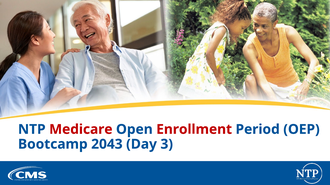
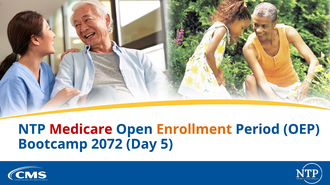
Enrollment colour: red -> orange
2043: 2043 -> 2072
3: 3 -> 5
